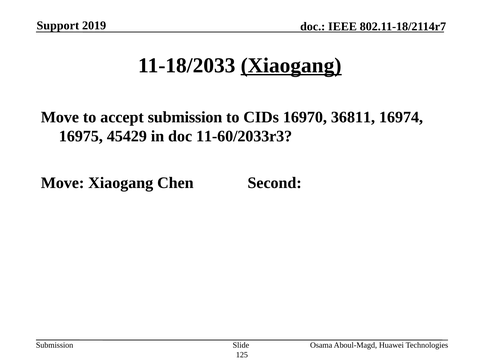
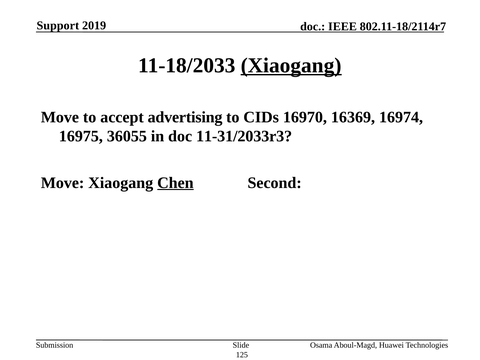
accept submission: submission -> advertising
36811: 36811 -> 16369
45429: 45429 -> 36055
11-60/2033r3: 11-60/2033r3 -> 11-31/2033r3
Chen underline: none -> present
